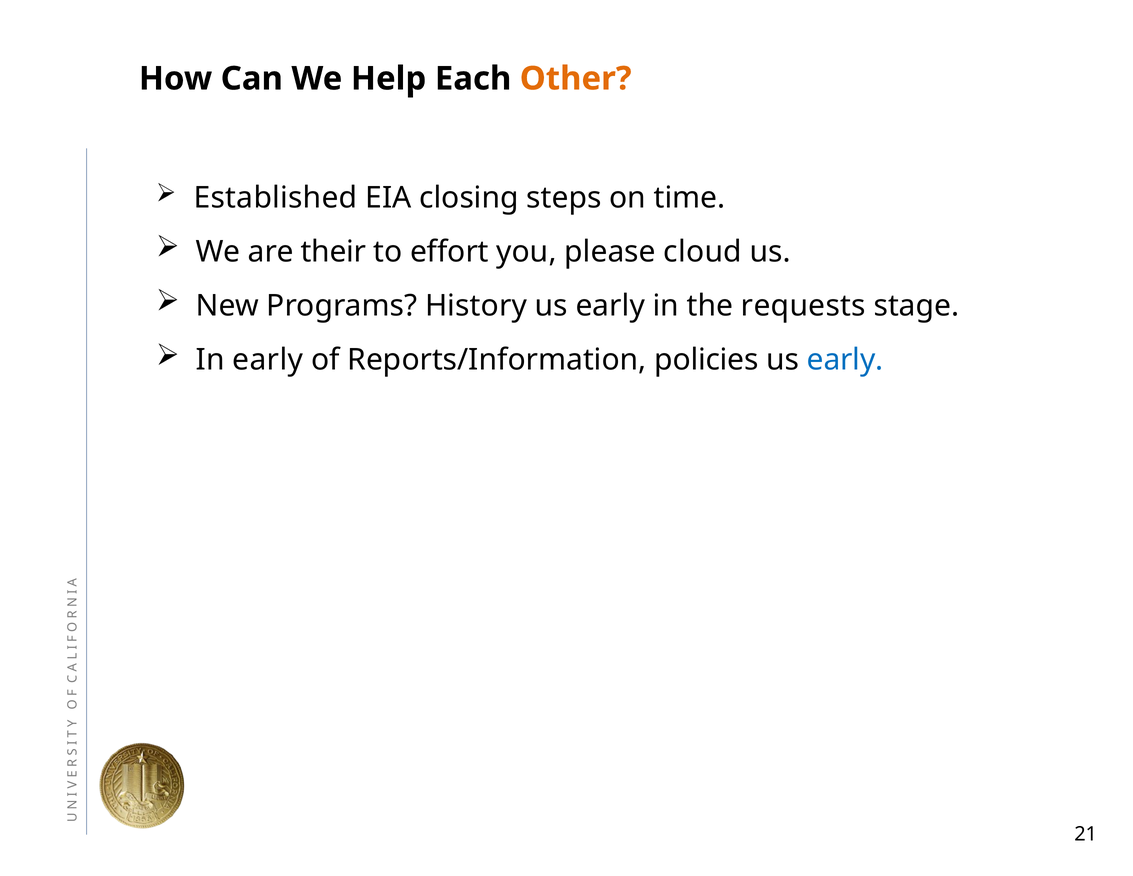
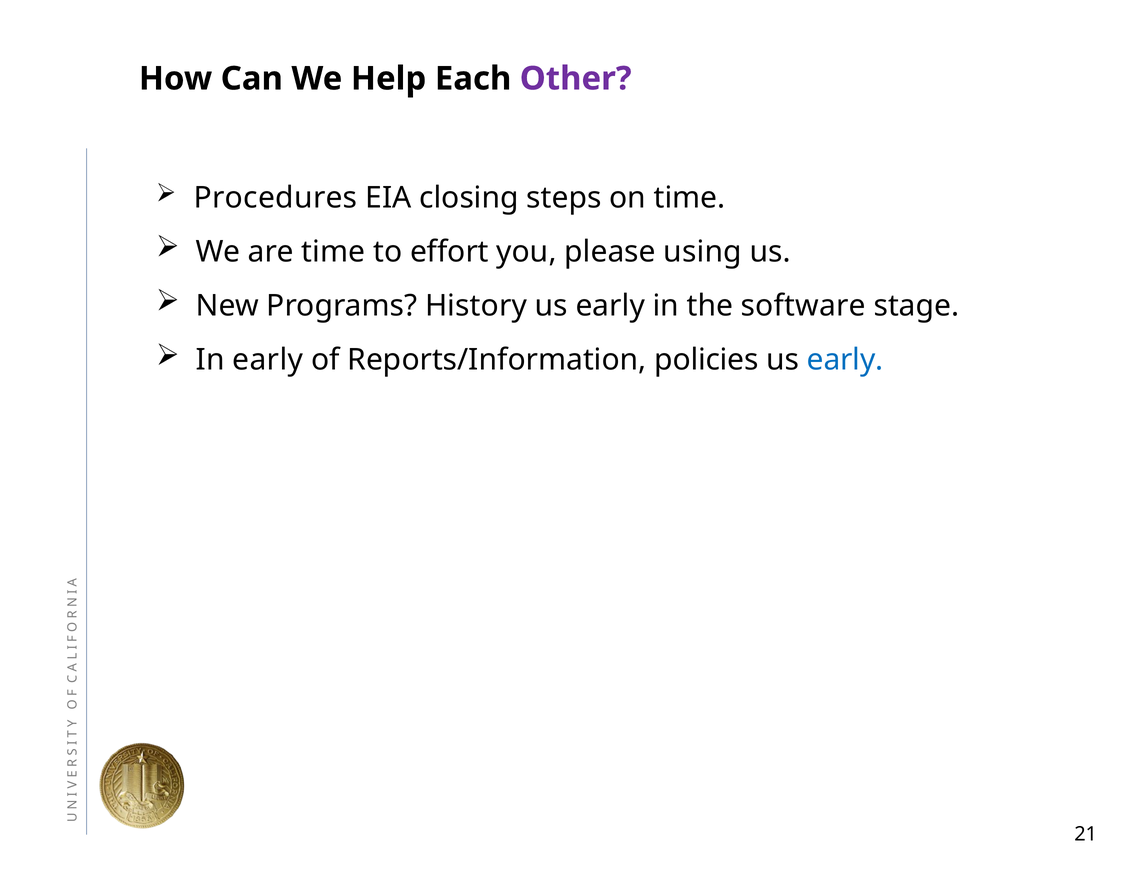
Other colour: orange -> purple
Established: Established -> Procedures
are their: their -> time
cloud: cloud -> using
requests: requests -> software
